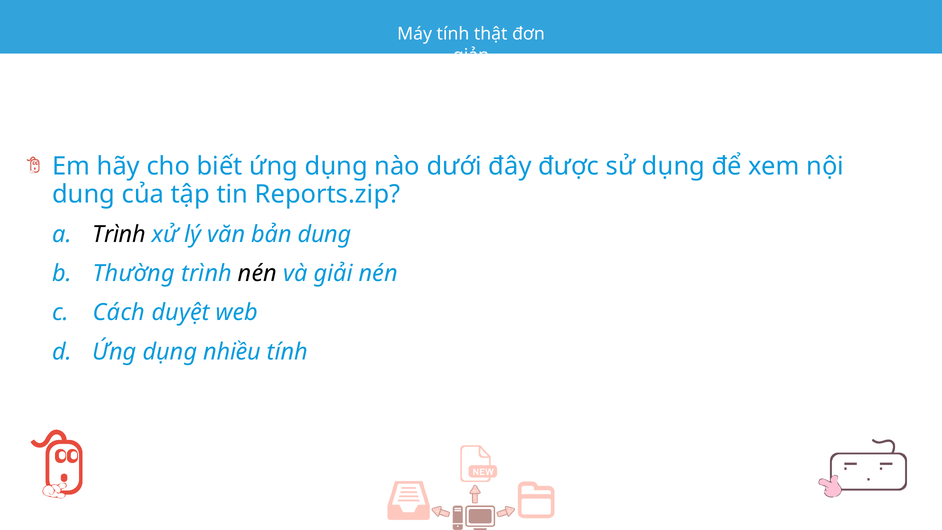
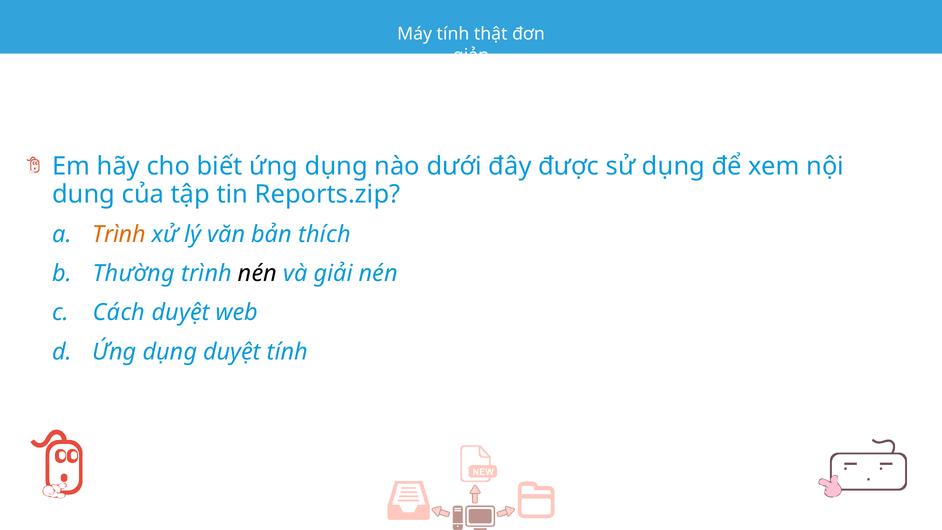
Trình at (119, 234) colour: black -> orange
bản dung: dung -> thích
dụng nhiều: nhiều -> duyệt
